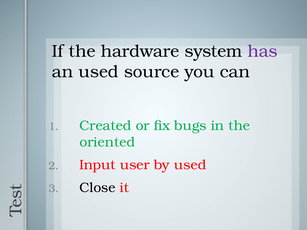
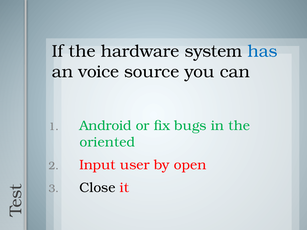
has colour: purple -> blue
an used: used -> voice
Created: Created -> Android
by used: used -> open
